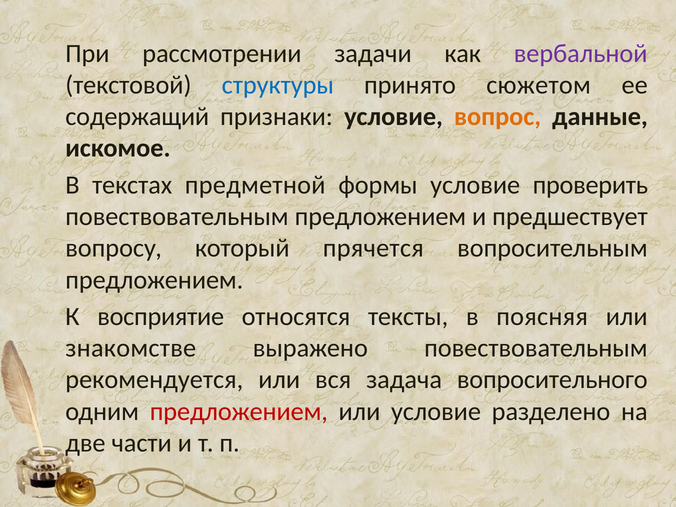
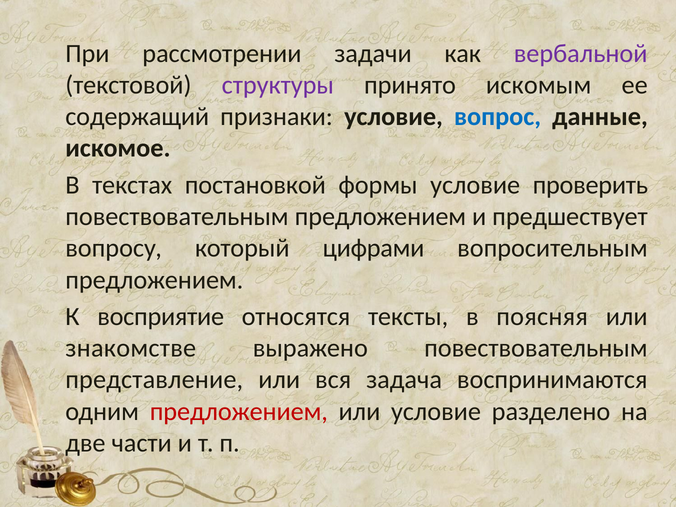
структуры colour: blue -> purple
сюжетом: сюжетом -> искомым
вопрос colour: orange -> blue
предметной: предметной -> постановкой
прячется: прячется -> цифрами
рекомендуется: рекомендуется -> представление
вопросительного: вопросительного -> воспринимаются
